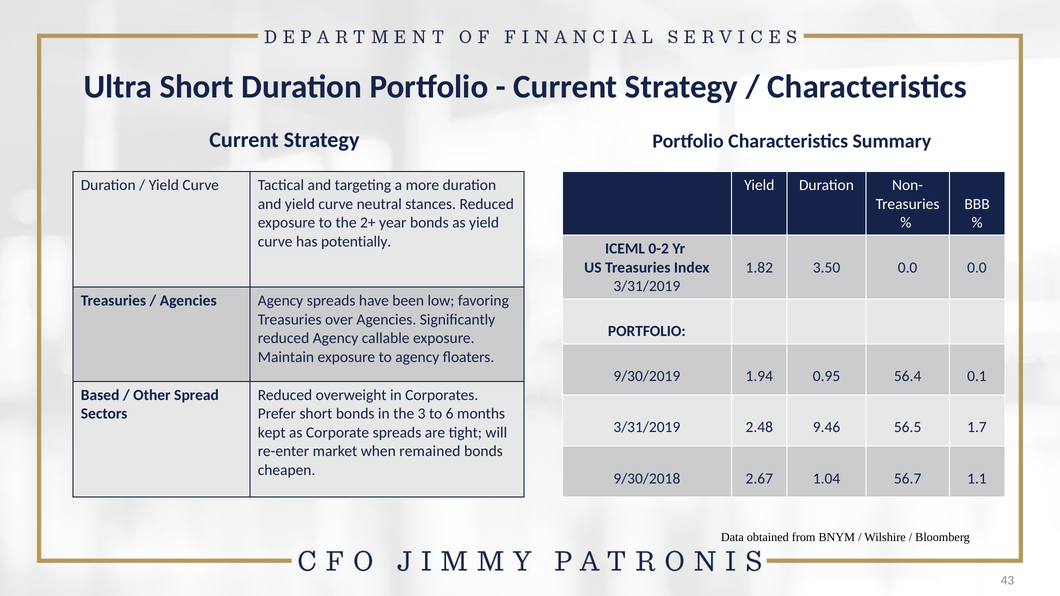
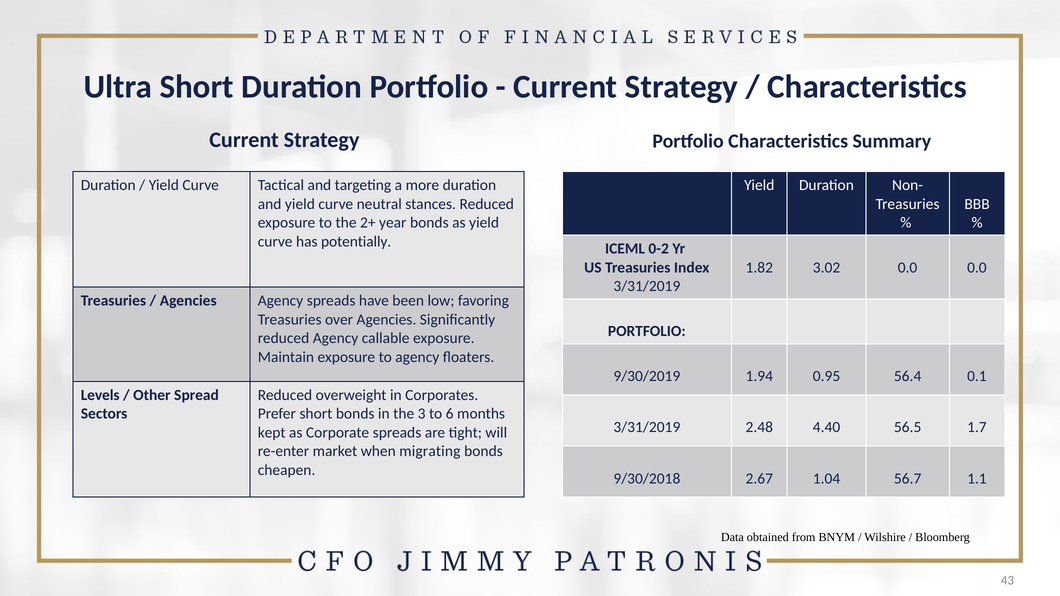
3.50: 3.50 -> 3.02
Based: Based -> Levels
9.46: 9.46 -> 4.40
remained: remained -> migrating
